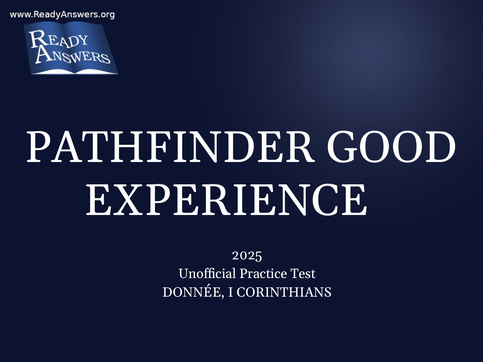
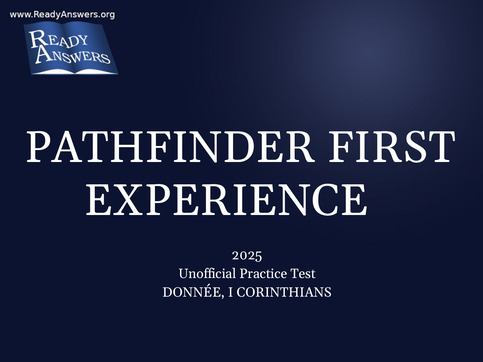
GOOD: GOOD -> FIRST
